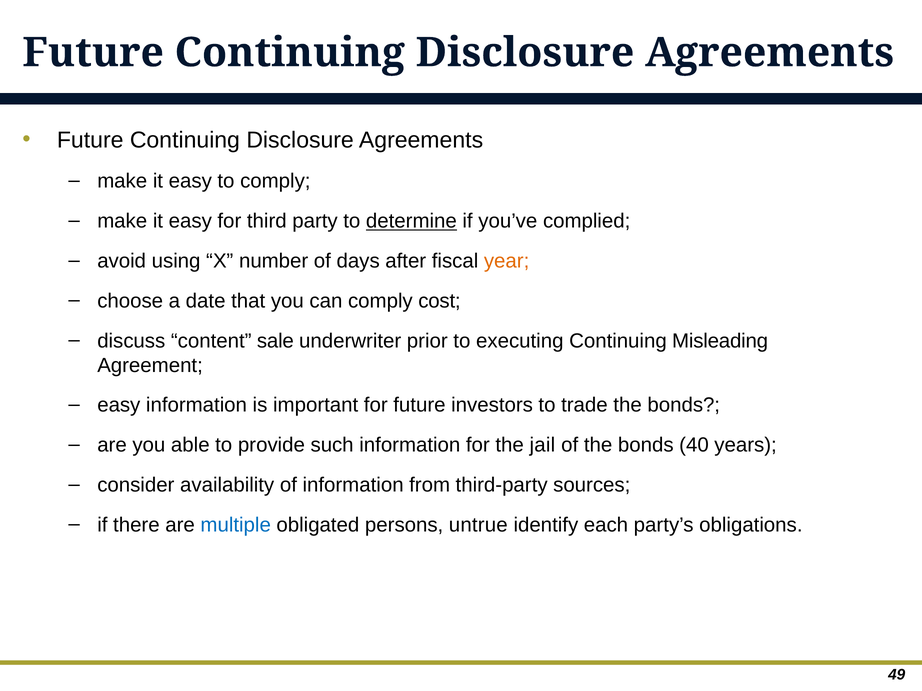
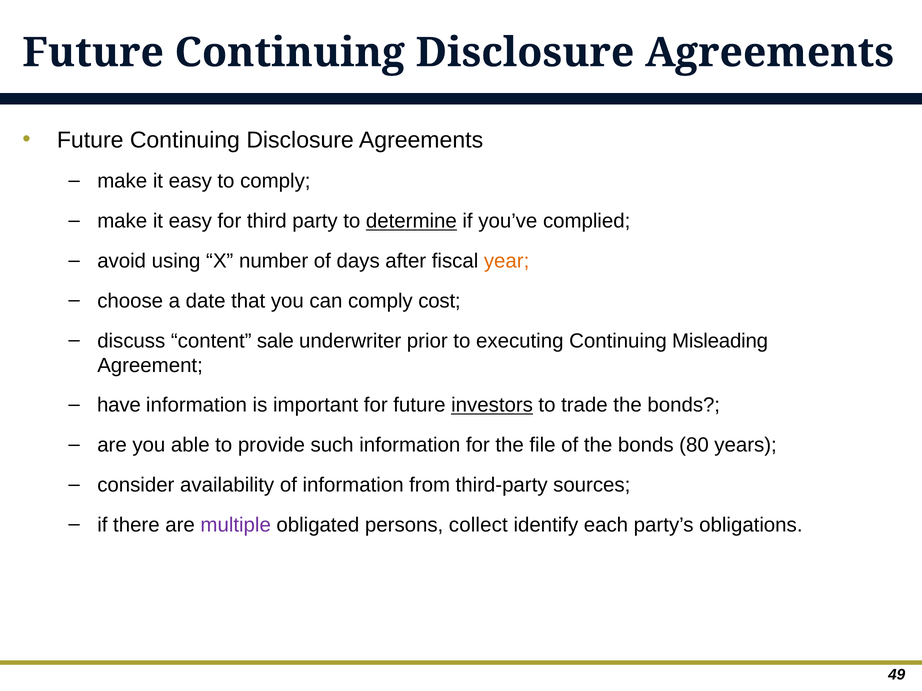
easy at (119, 405): easy -> have
investors underline: none -> present
jail: jail -> file
40: 40 -> 80
multiple colour: blue -> purple
untrue: untrue -> collect
